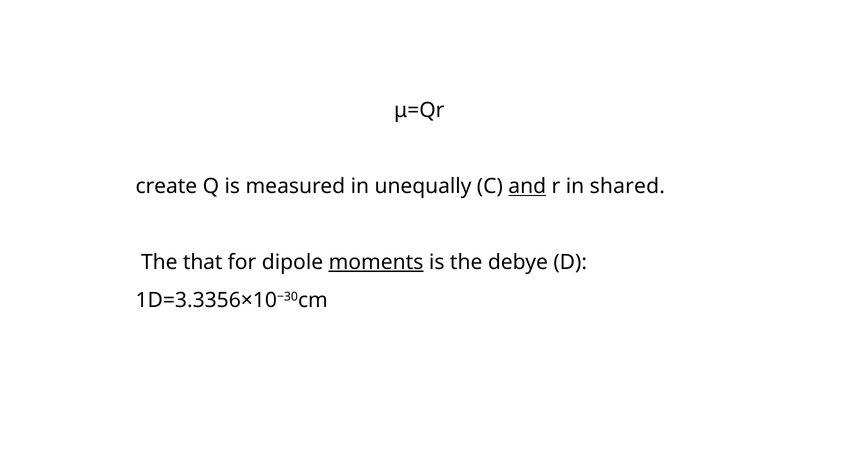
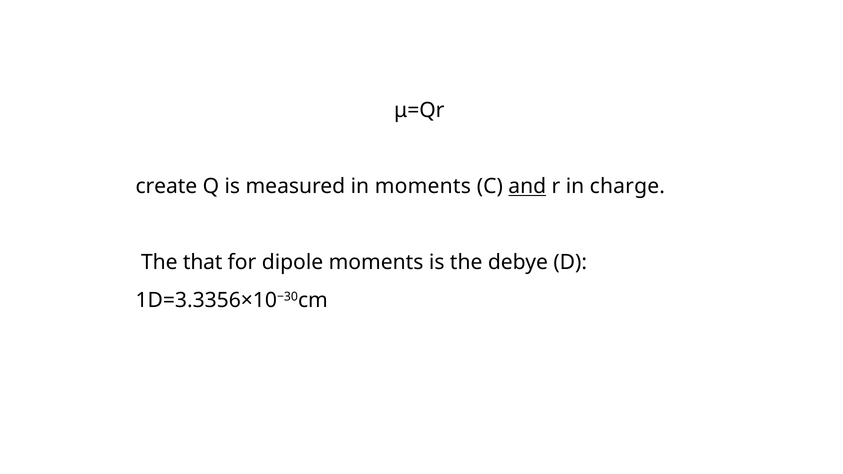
in unequally: unequally -> moments
shared: shared -> charge
moments at (376, 262) underline: present -> none
